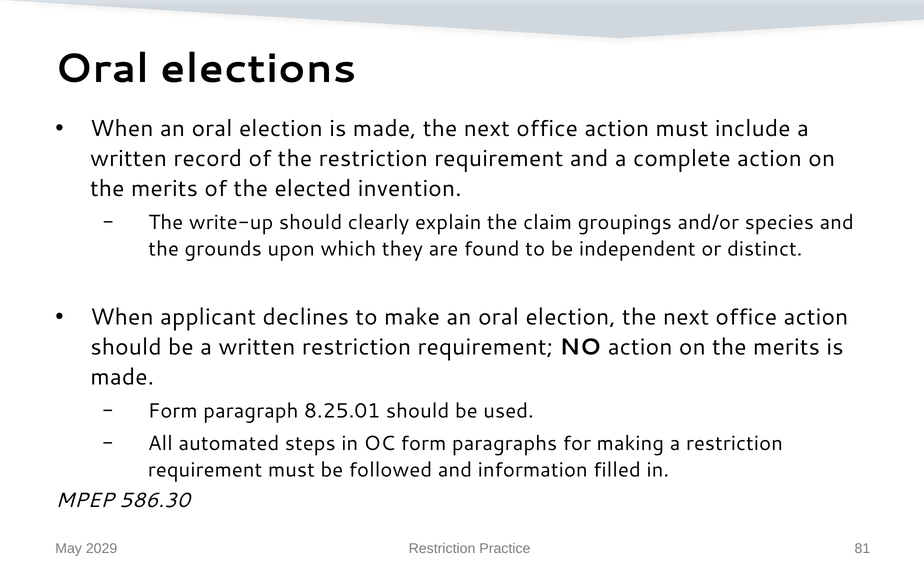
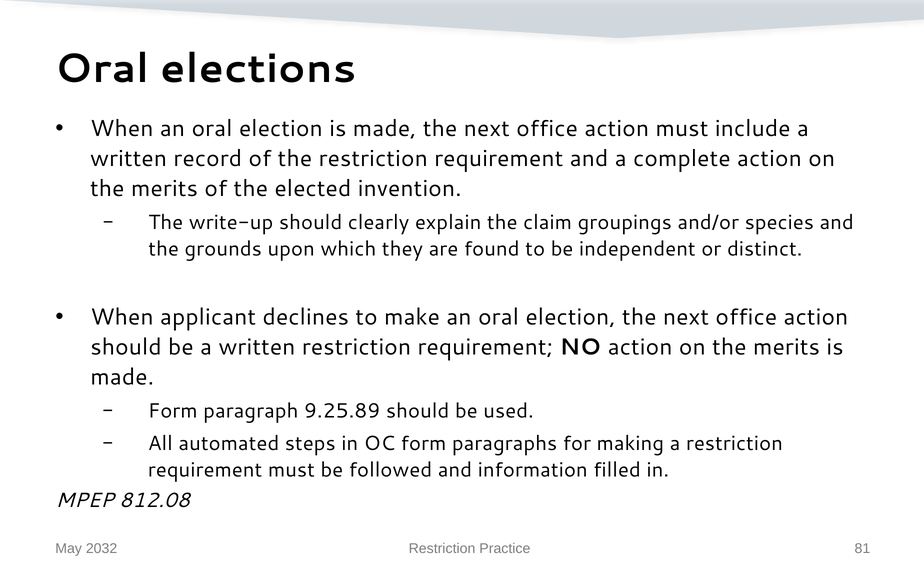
8.25.01: 8.25.01 -> 9.25.89
586.30: 586.30 -> 812.08
2029: 2029 -> 2032
